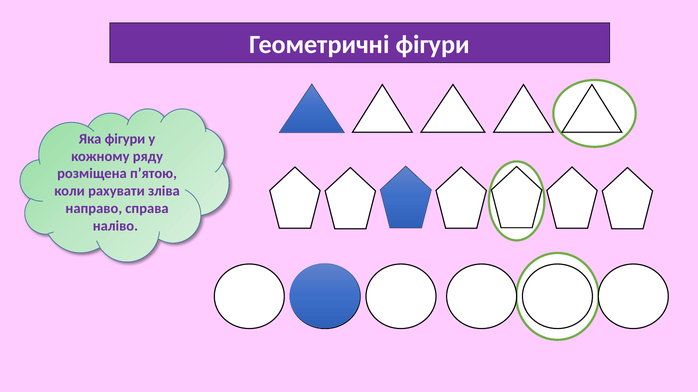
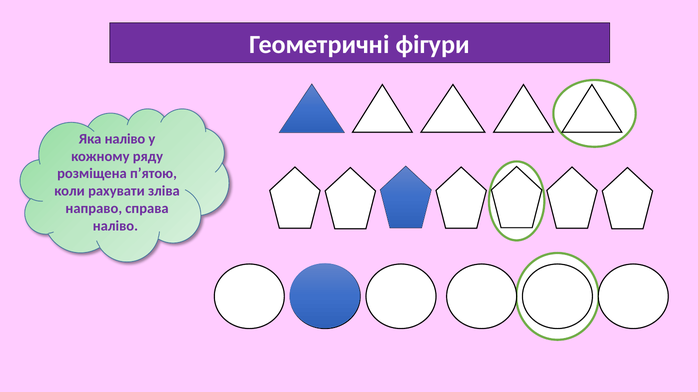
Яка фігури: фігури -> наліво
